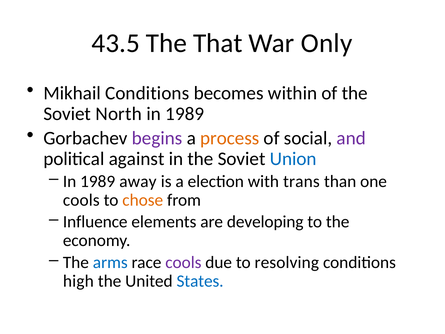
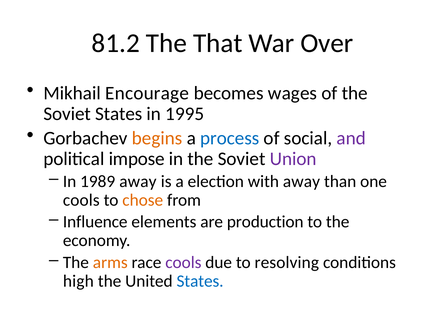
43.5: 43.5 -> 81.2
Only: Only -> Over
Mikhail Conditions: Conditions -> Encourage
within: within -> wages
Soviet North: North -> States
1989 at (185, 114): 1989 -> 1995
begins colour: purple -> orange
process colour: orange -> blue
against: against -> impose
Union colour: blue -> purple
with trans: trans -> away
developing: developing -> production
arms colour: blue -> orange
